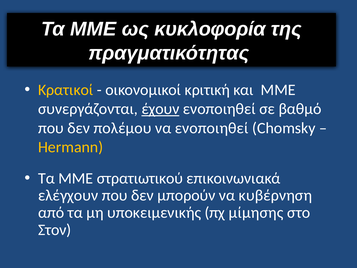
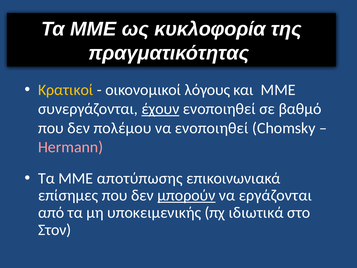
κριτική: κριτική -> λόγους
Hermann colour: yellow -> pink
στρατιωτικού: στρατιωτικού -> αποτύπωσης
ελέγχουν: ελέγχουν -> επίσημες
μπορούν underline: none -> present
κυβέρνηση: κυβέρνηση -> εργάζονται
μίμησης: μίμησης -> ιδιωτικά
